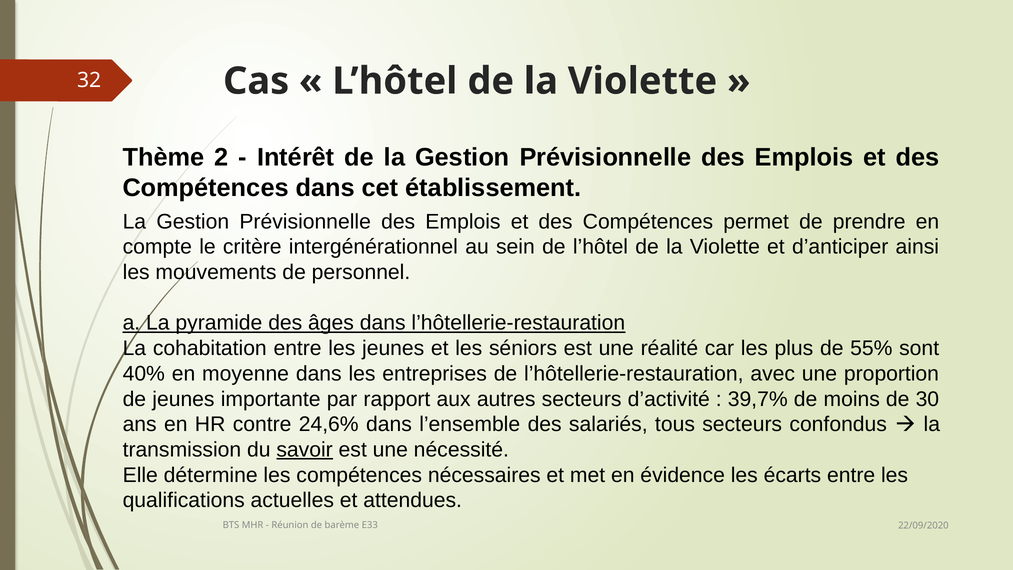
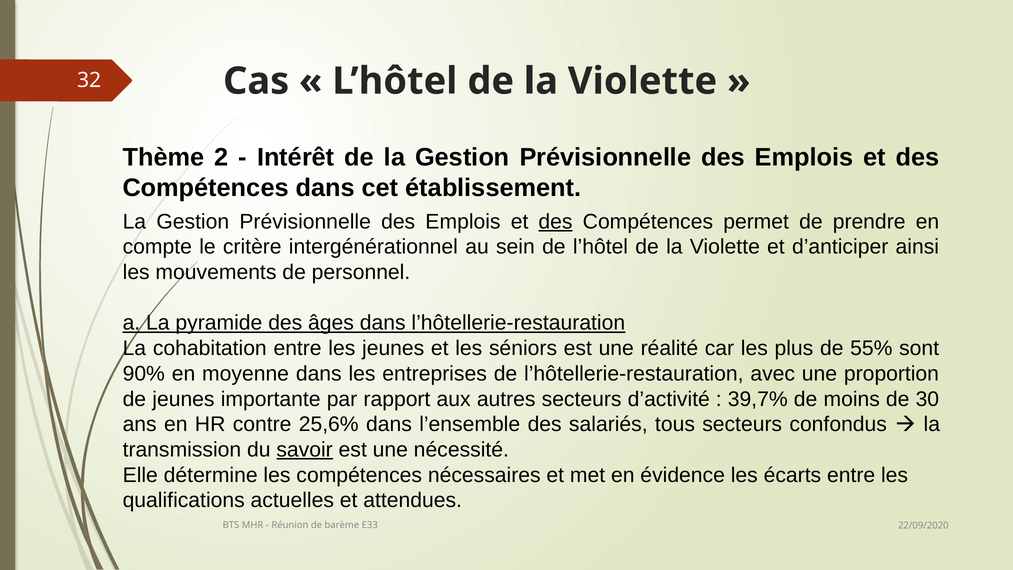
des at (555, 222) underline: none -> present
40%: 40% -> 90%
24,6%: 24,6% -> 25,6%
